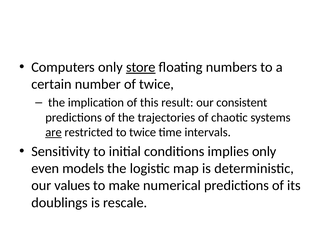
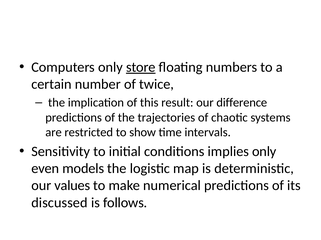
consistent: consistent -> difference
are underline: present -> none
to twice: twice -> show
doublings: doublings -> discussed
rescale: rescale -> follows
